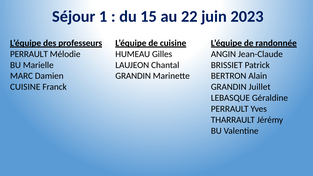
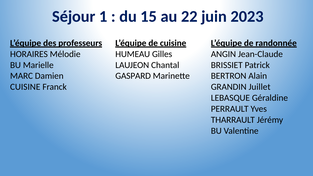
PERRAULT at (29, 54): PERRAULT -> HORAIRES
GRANDIN at (133, 76): GRANDIN -> GASPARD
